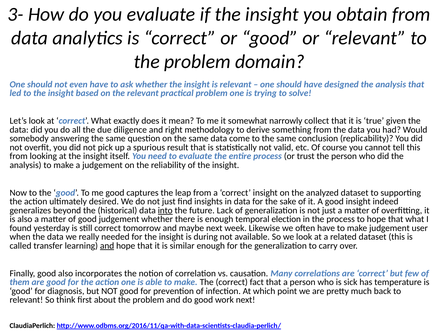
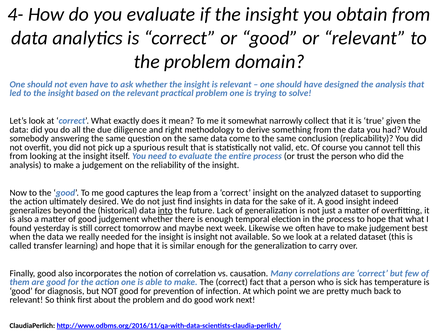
3-: 3- -> 4-
user: user -> best
is during: during -> insight
and at (107, 246) underline: present -> none
